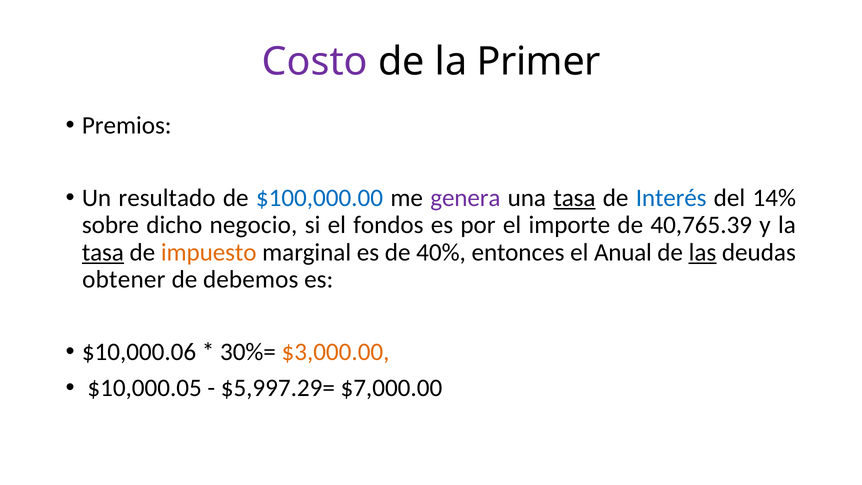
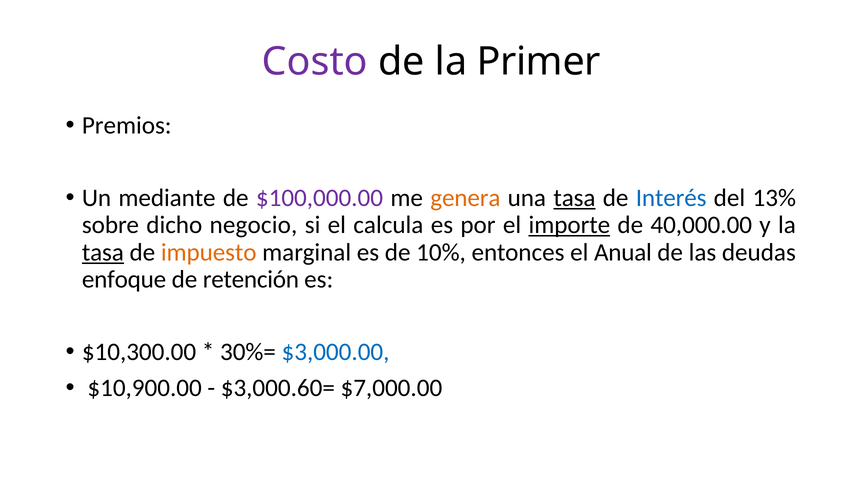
resultado: resultado -> mediante
$100,000.00 colour: blue -> purple
genera colour: purple -> orange
14%: 14% -> 13%
fondos: fondos -> calcula
importe underline: none -> present
40,765.39: 40,765.39 -> 40,000.00
40%: 40% -> 10%
las underline: present -> none
obtener: obtener -> enfoque
debemos: debemos -> retención
$10,000.06: $10,000.06 -> $10,300.00
$3,000.00 colour: orange -> blue
$10,000.05: $10,000.05 -> $10,900.00
$5,997.29=: $5,997.29= -> $3,000.60=
